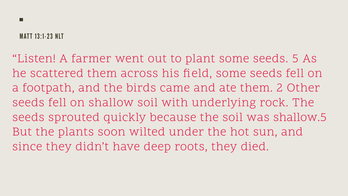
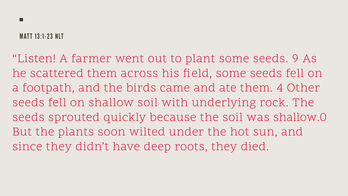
5: 5 -> 9
2: 2 -> 4
shallow.5: shallow.5 -> shallow.0
